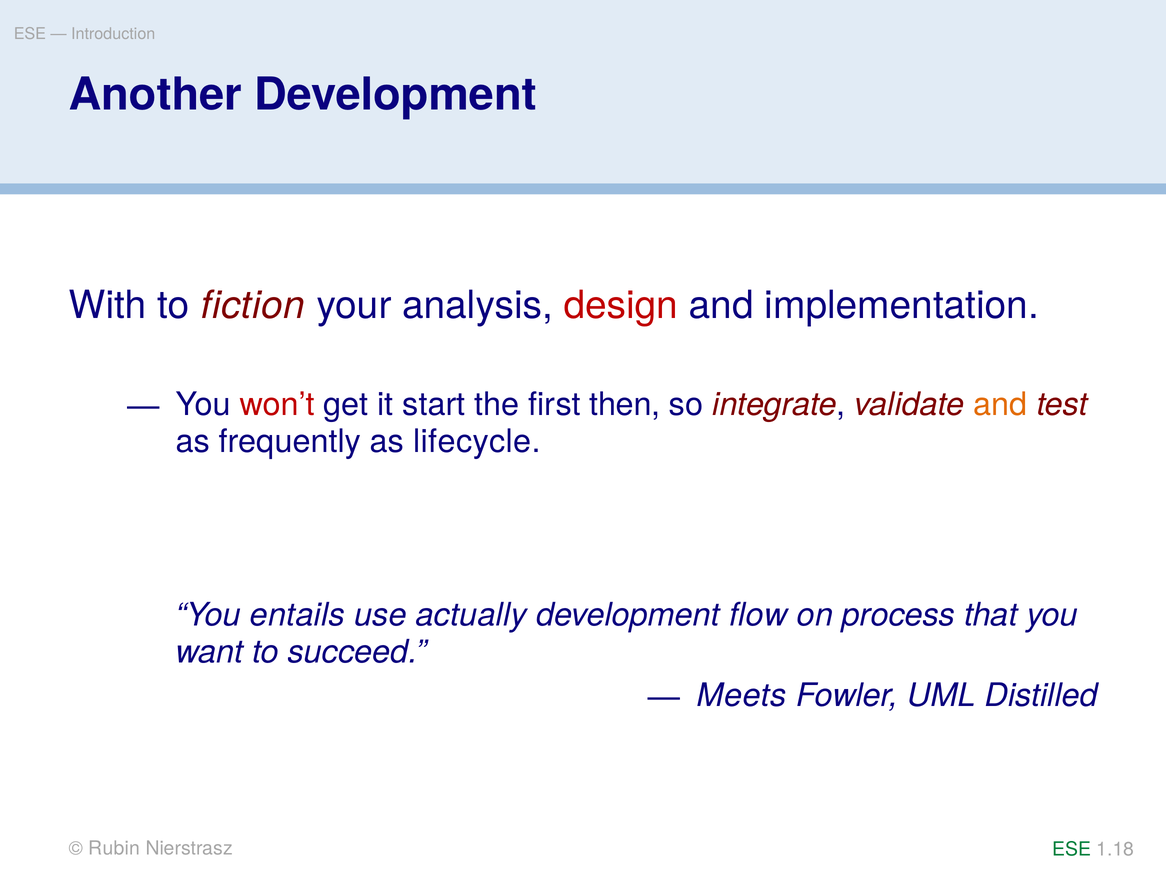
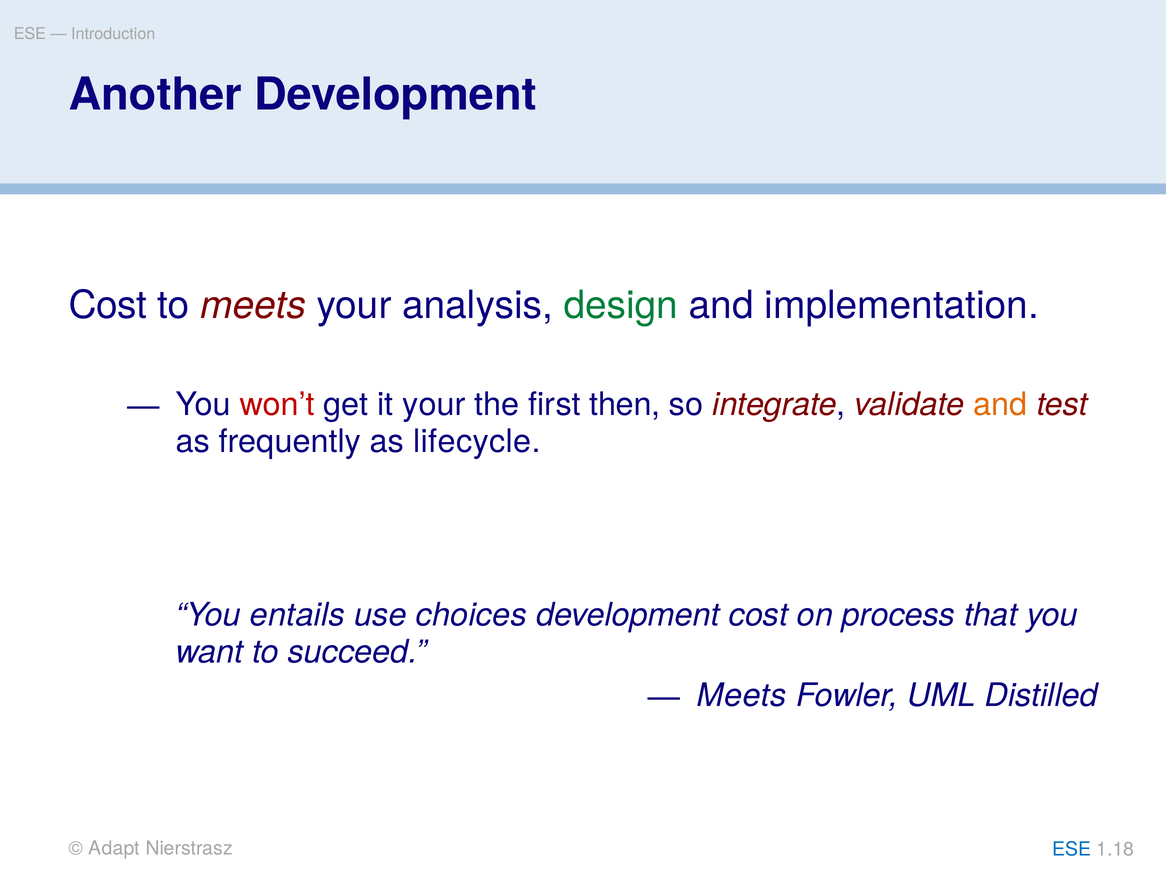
With at (108, 305): With -> Cost
to fiction: fiction -> meets
design colour: red -> green
it start: start -> your
actually: actually -> choices
flow at (758, 615): flow -> cost
Rubin: Rubin -> Adapt
ESE at (1072, 849) colour: green -> blue
